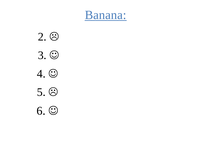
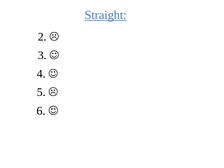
Banana: Banana -> Straight
